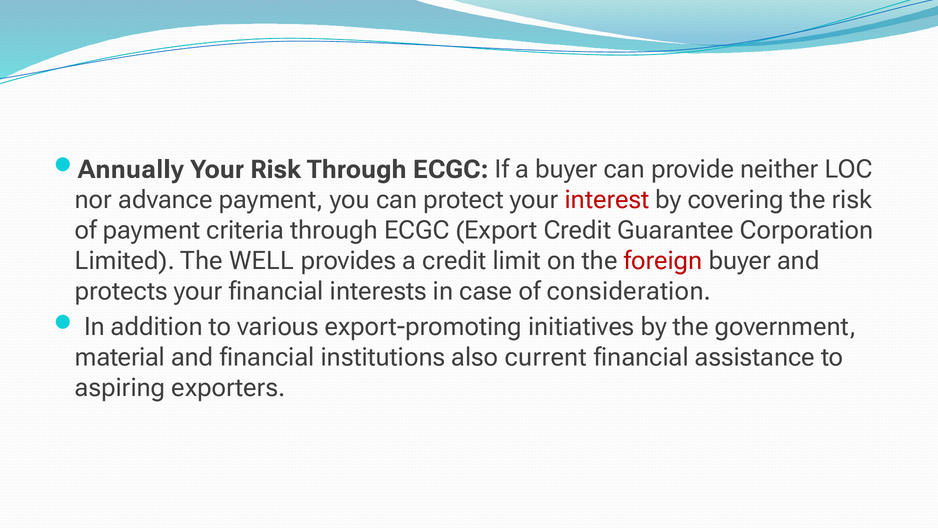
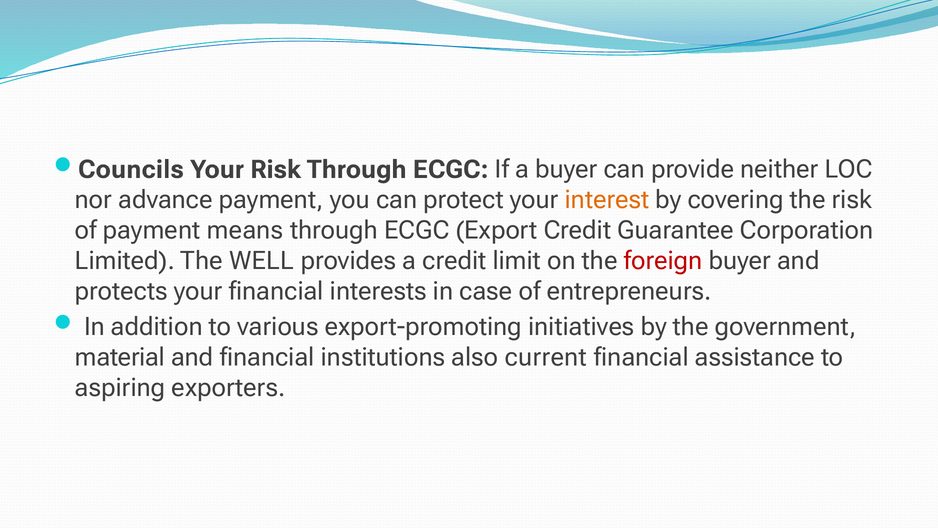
Annually: Annually -> Councils
interest colour: red -> orange
criteria: criteria -> means
consideration: consideration -> entrepreneurs
